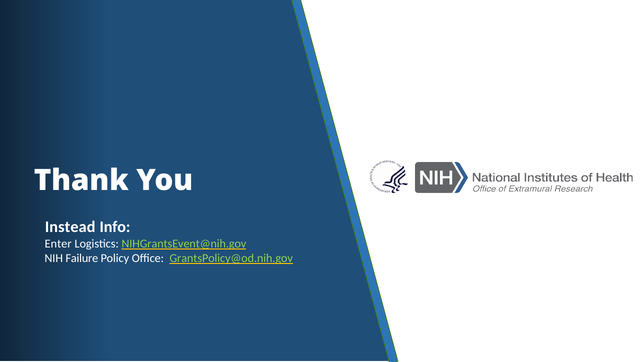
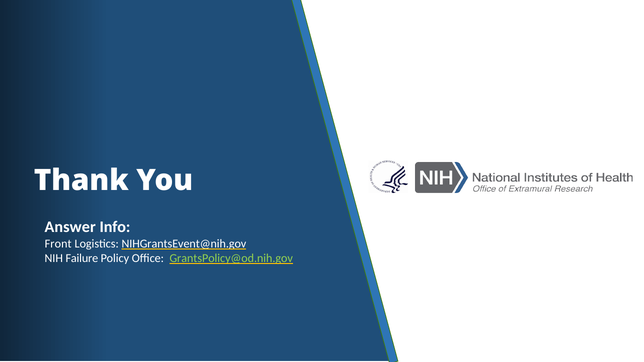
Instead: Instead -> Answer
Enter: Enter -> Front
NIHGrantsEvent@nih.gov colour: light green -> white
